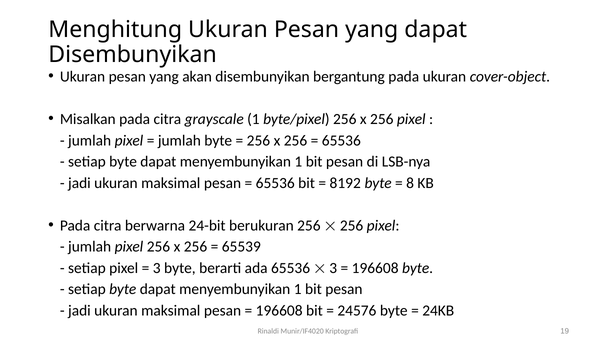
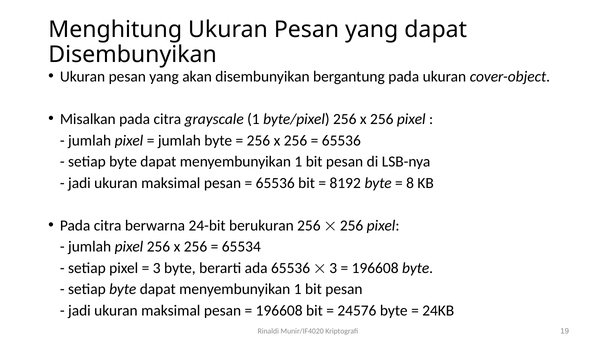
65539: 65539 -> 65534
